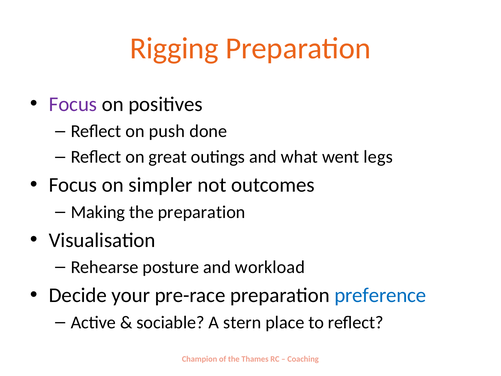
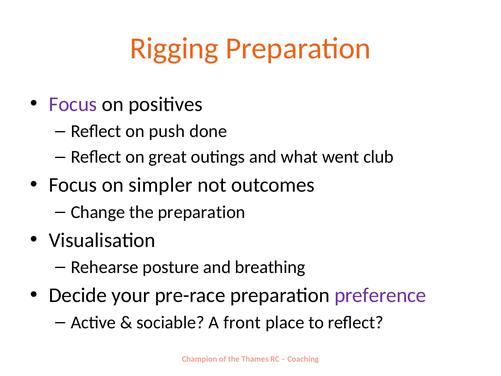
legs: legs -> club
Making: Making -> Change
workload: workload -> breathing
preference colour: blue -> purple
stern: stern -> front
